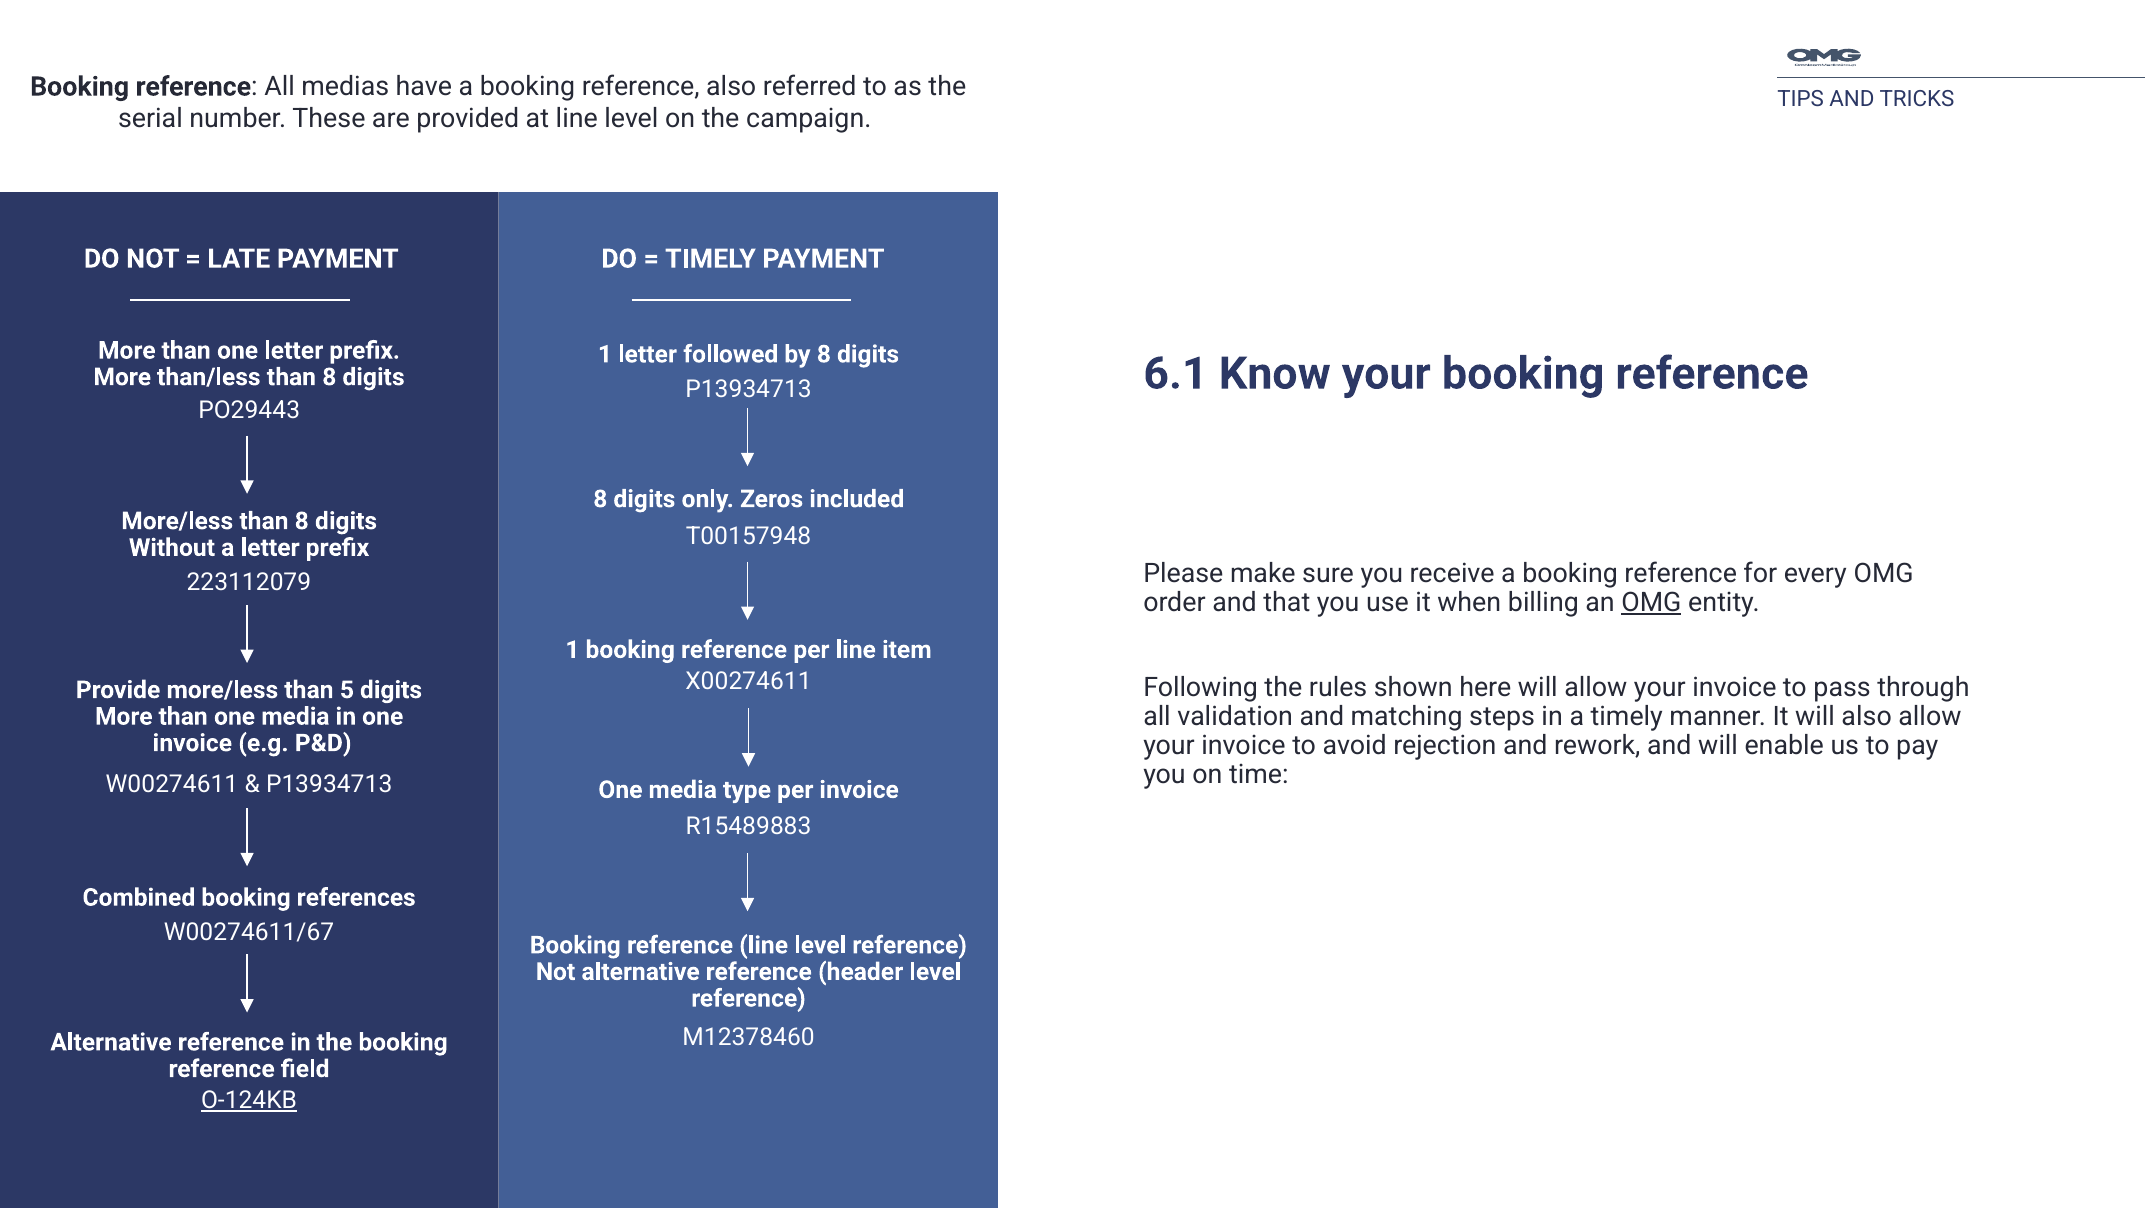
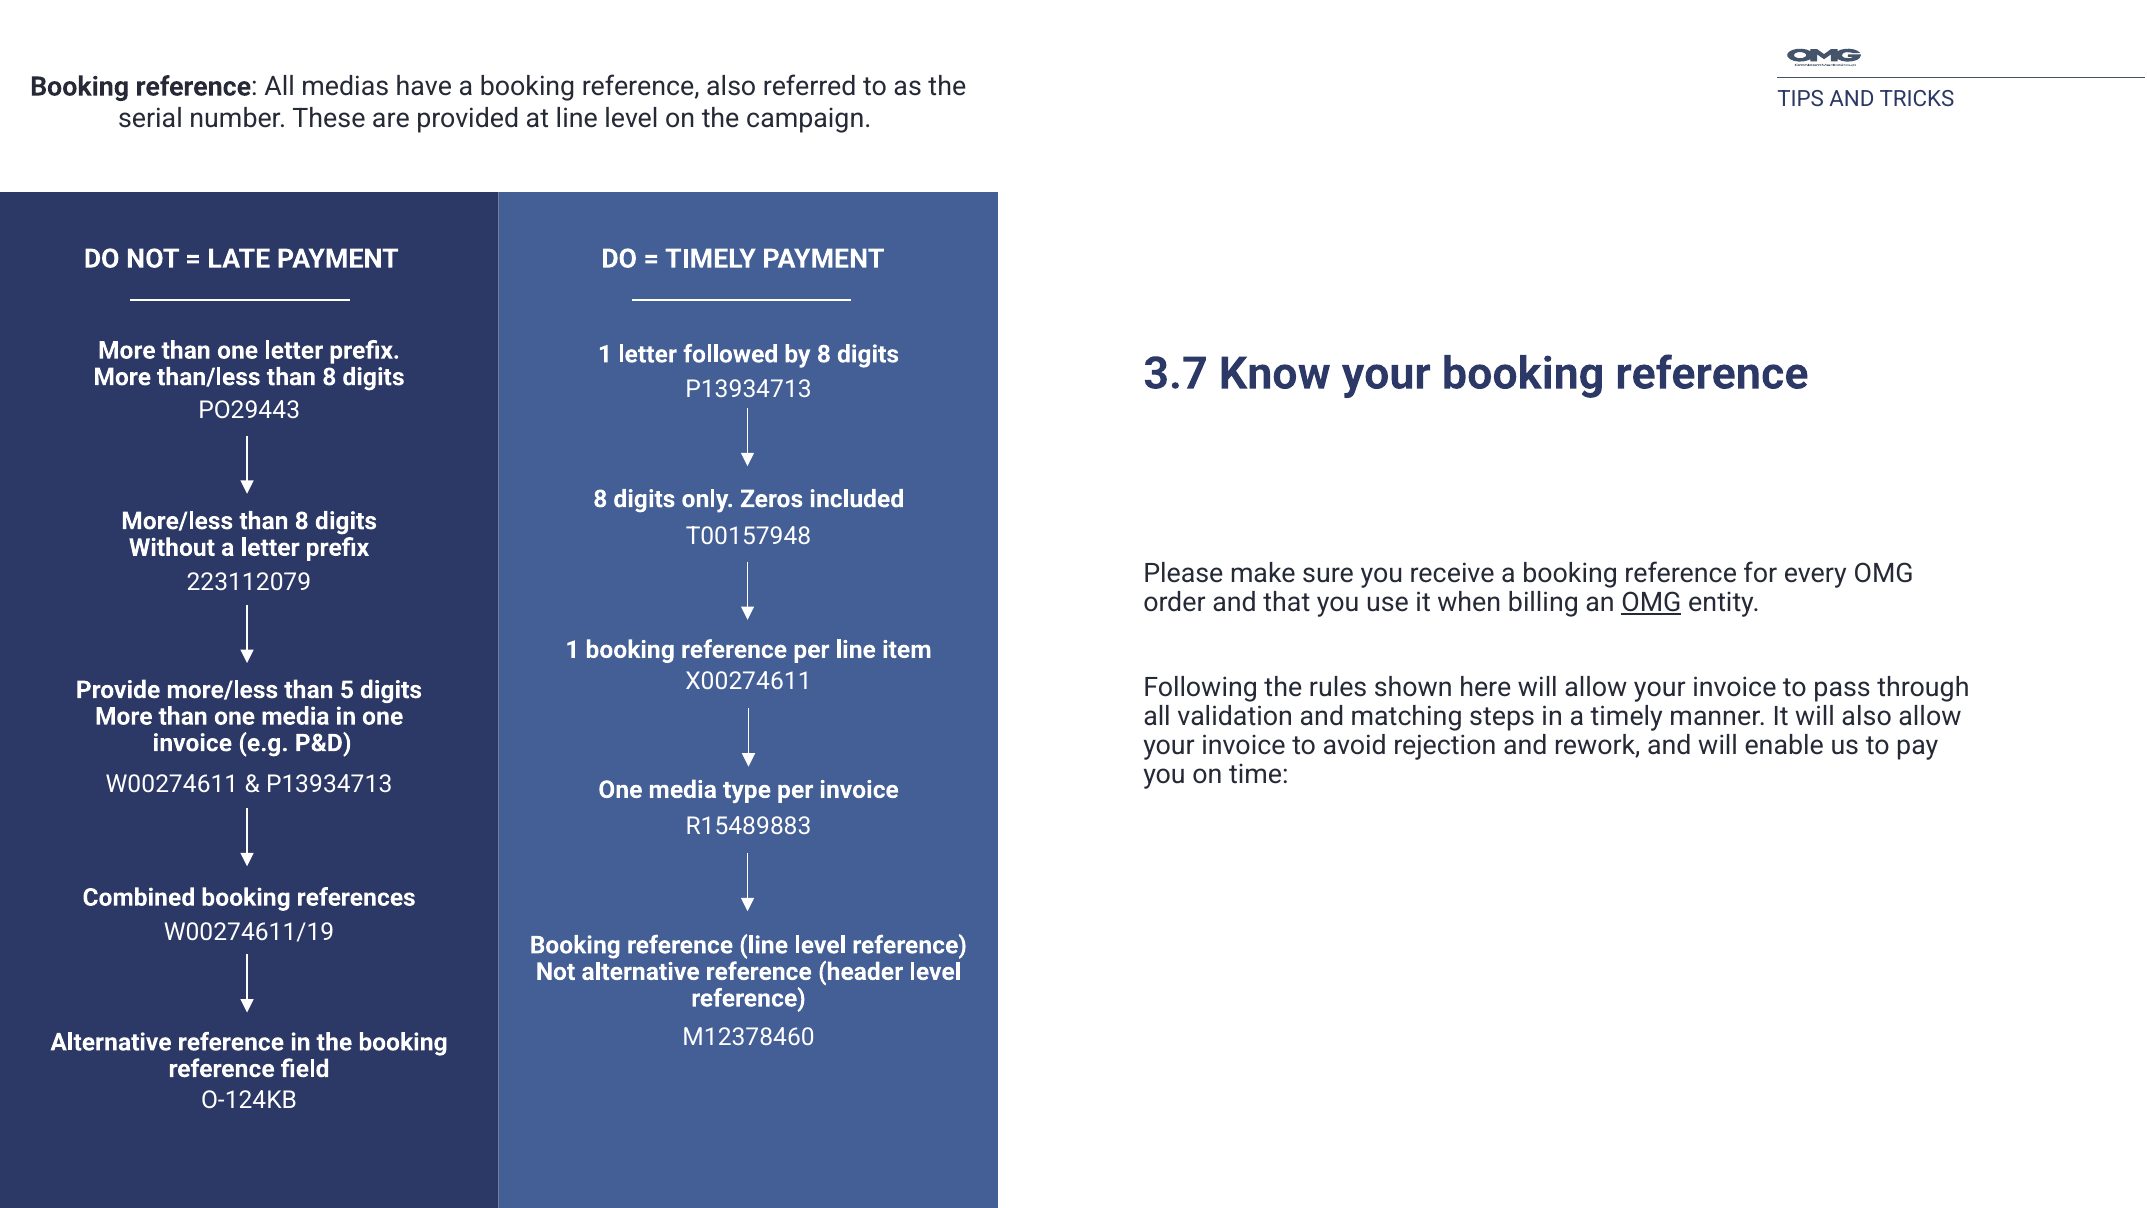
6.1: 6.1 -> 3.7
W00274611/67: W00274611/67 -> W00274611/19
O-124KB underline: present -> none
